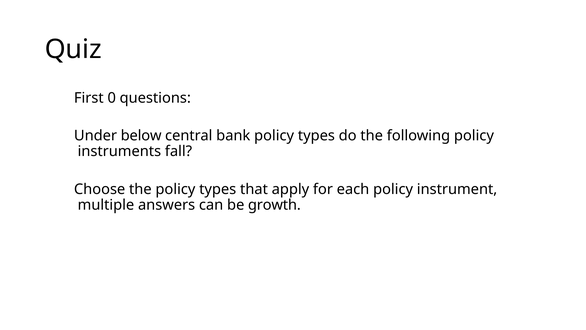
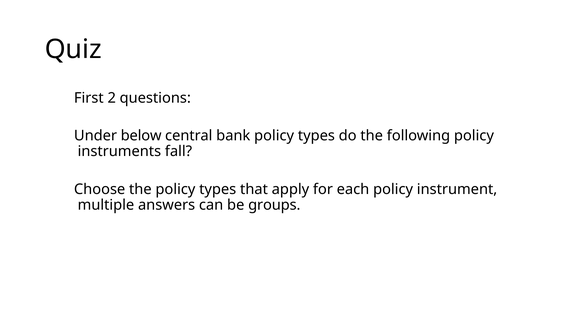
0: 0 -> 2
growth: growth -> groups
